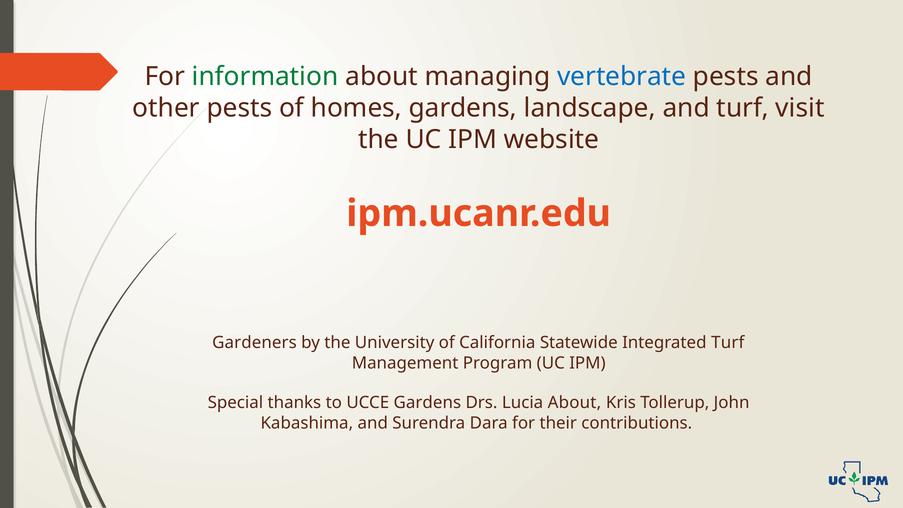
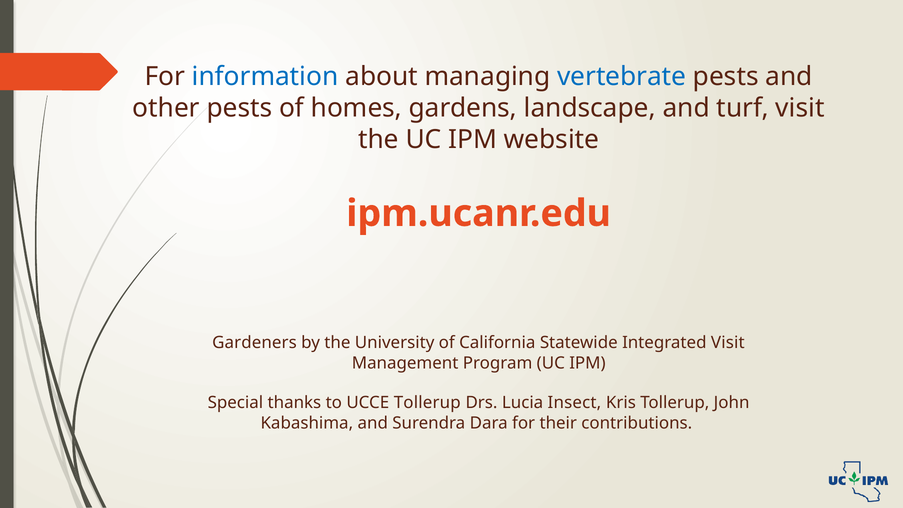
information colour: green -> blue
Integrated Turf: Turf -> Visit
UCCE Gardens: Gardens -> Tollerup
Lucia About: About -> Insect
